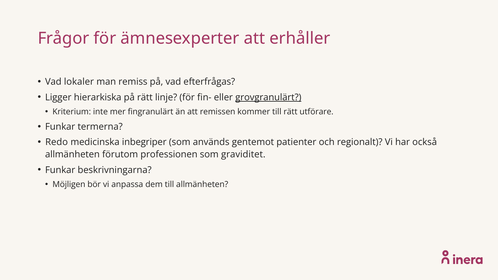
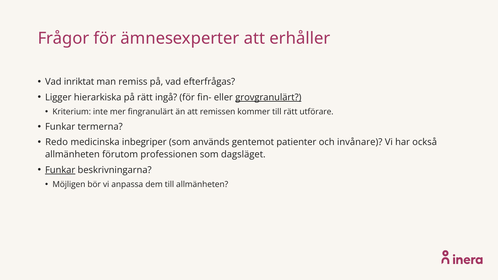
lokaler: lokaler -> inriktat
linje: linje -> ingå
regionalt: regionalt -> invånare
graviditet: graviditet -> dagsläget
Funkar at (60, 170) underline: none -> present
